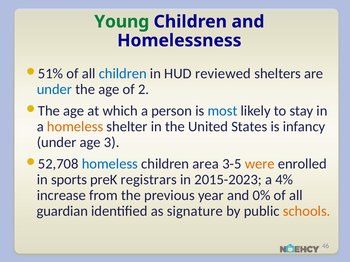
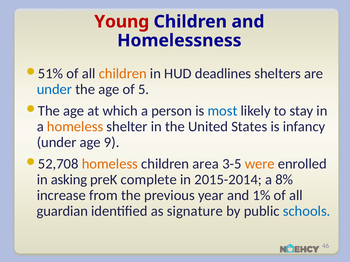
Young colour: green -> red
children at (123, 74) colour: blue -> orange
reviewed: reviewed -> deadlines
2: 2 -> 5
3: 3 -> 9
homeless at (110, 164) colour: blue -> orange
sports: sports -> asking
registrars: registrars -> complete
2015-2023: 2015-2023 -> 2015-2014
4%: 4% -> 8%
0%: 0% -> 1%
schools colour: orange -> blue
